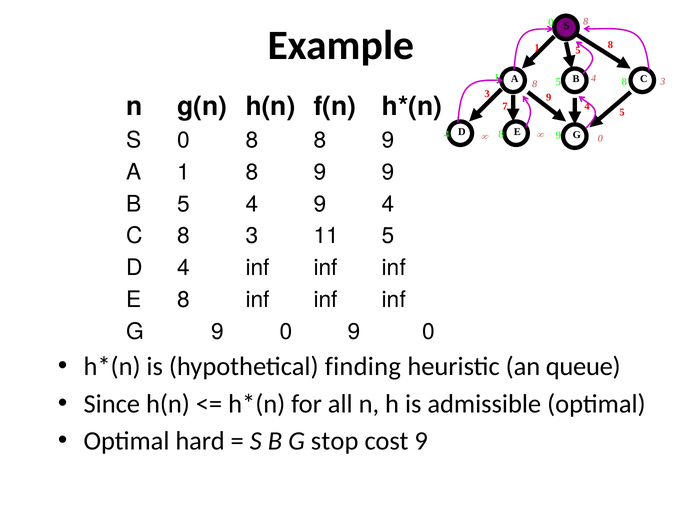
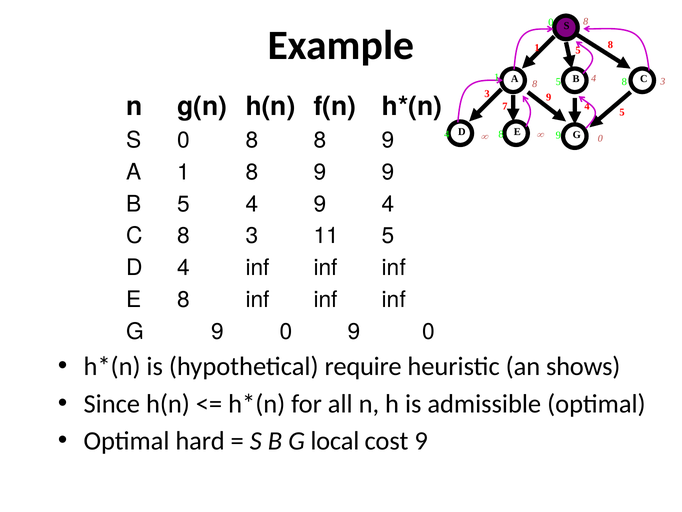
finding: finding -> require
queue: queue -> shows
stop: stop -> local
